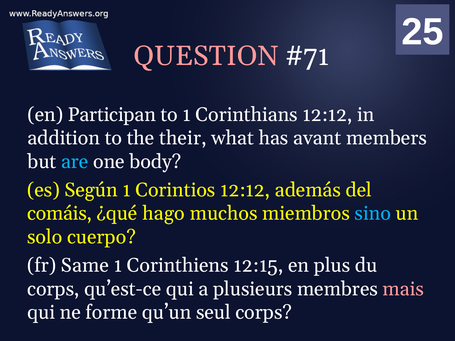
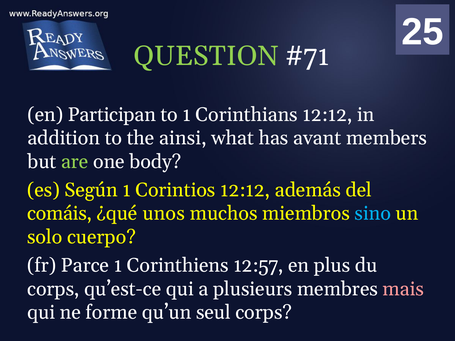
QUESTION colour: pink -> light green
their: their -> ainsi
are colour: light blue -> light green
hago: hago -> unos
Same: Same -> Parce
12:15: 12:15 -> 12:57
